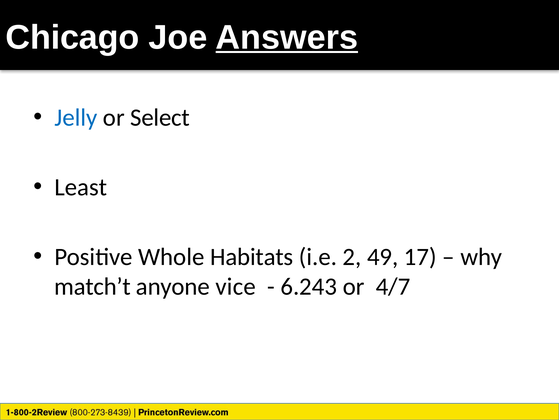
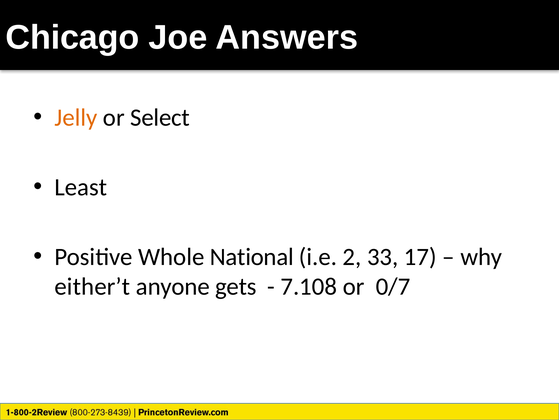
Answers underline: present -> none
Jelly colour: blue -> orange
Habitats: Habitats -> National
49: 49 -> 33
match’t: match’t -> either’t
vice: vice -> gets
6.243: 6.243 -> 7.108
4/7: 4/7 -> 0/7
